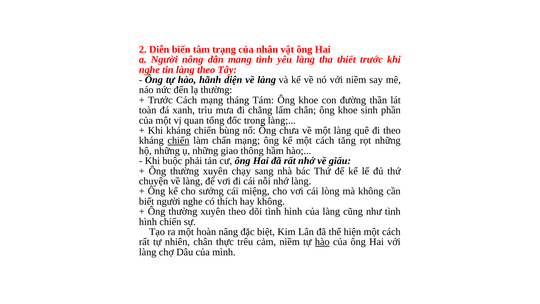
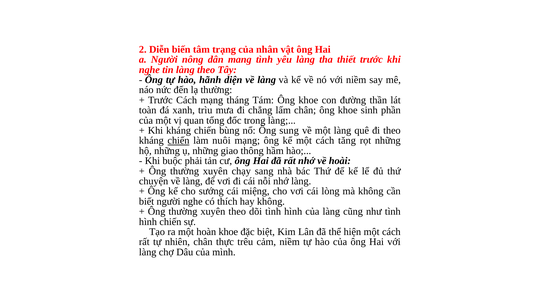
chưa: chưa -> sung
chấn: chấn -> nuôi
giấu: giấu -> hoài
hoàn nâng: nâng -> khoe
hào at (322, 242) underline: present -> none
